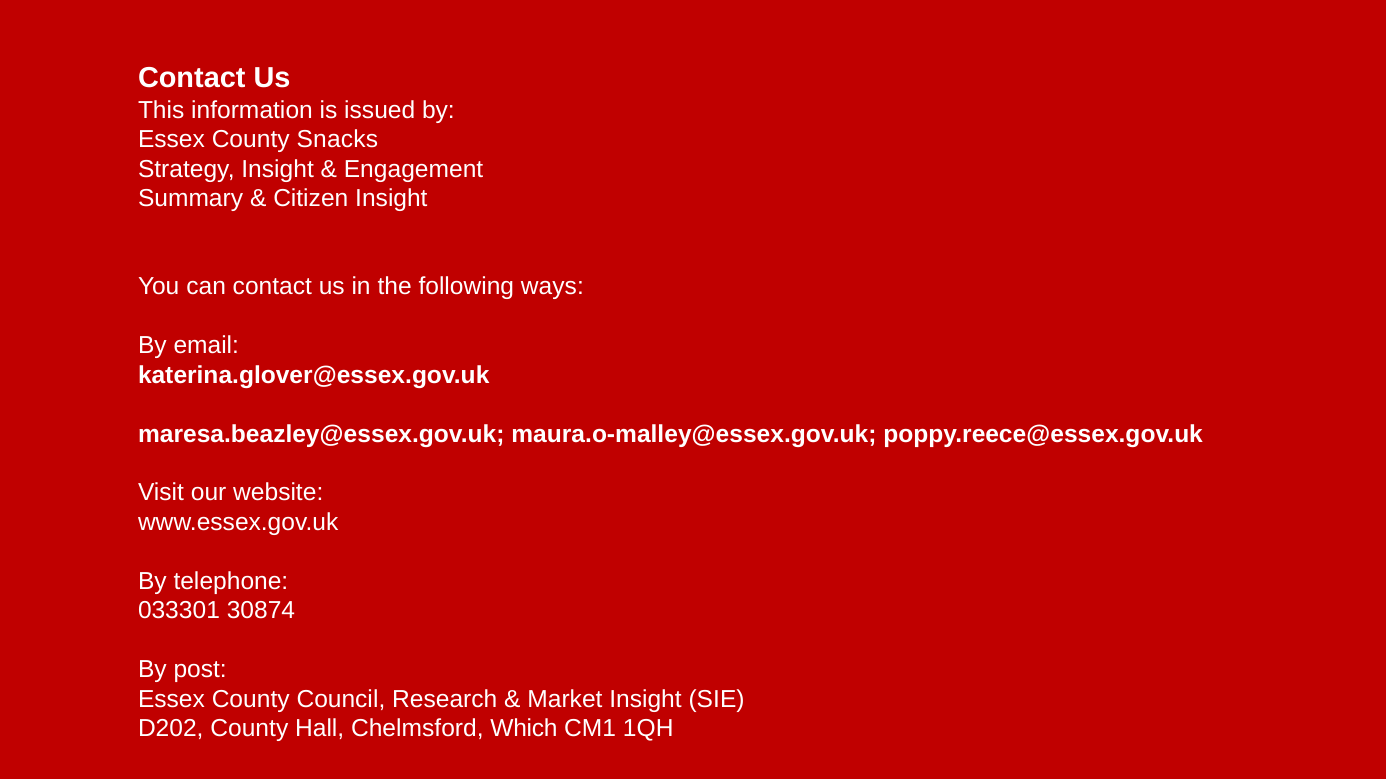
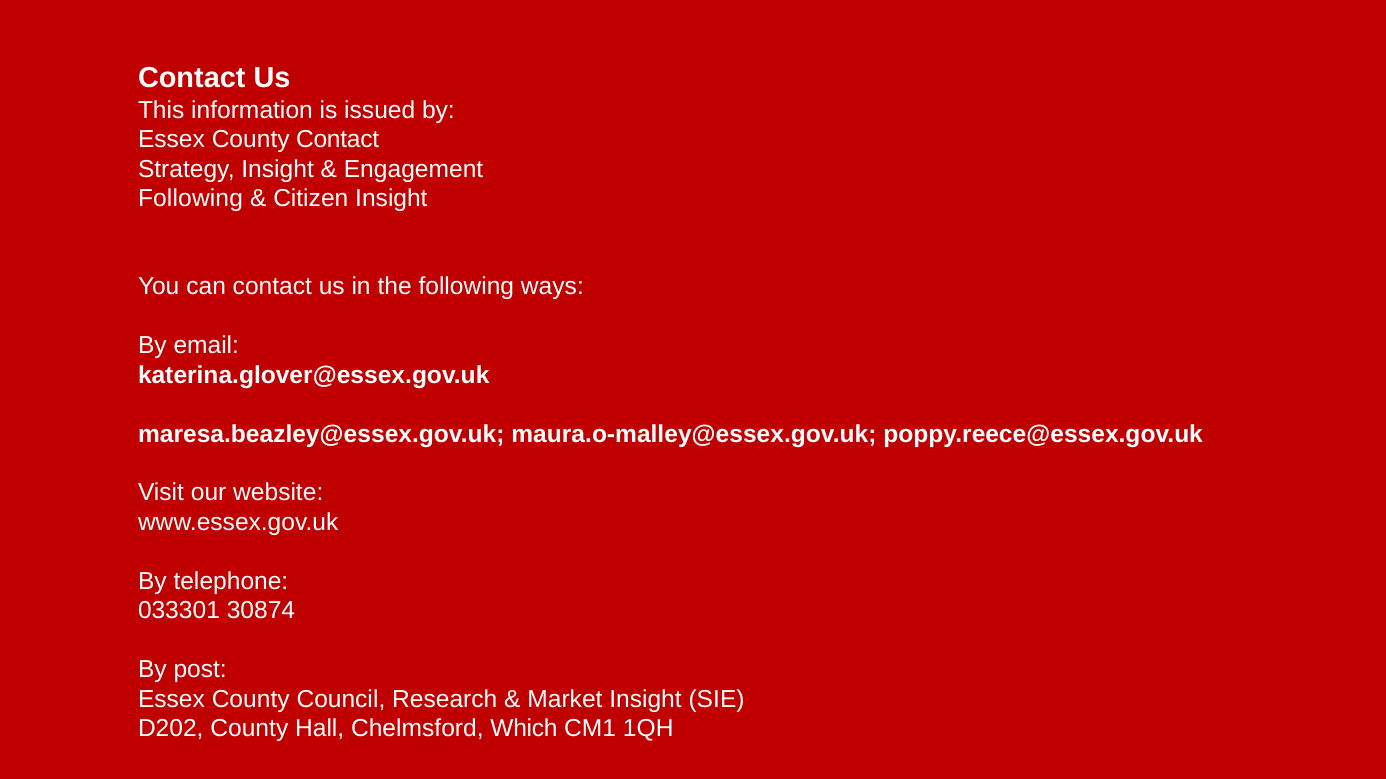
County Snacks: Snacks -> Contact
Summary at (191, 199): Summary -> Following
